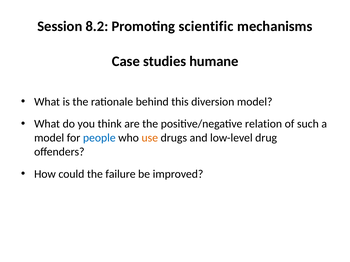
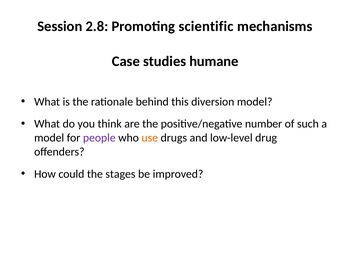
8.2: 8.2 -> 2.8
relation: relation -> number
people colour: blue -> purple
failure: failure -> stages
